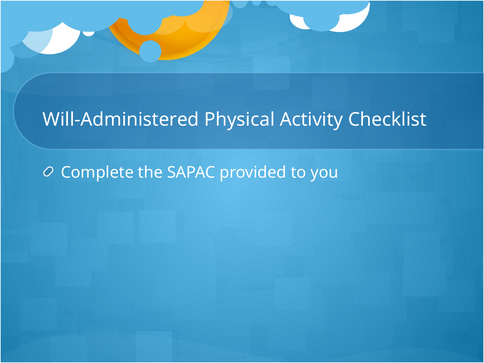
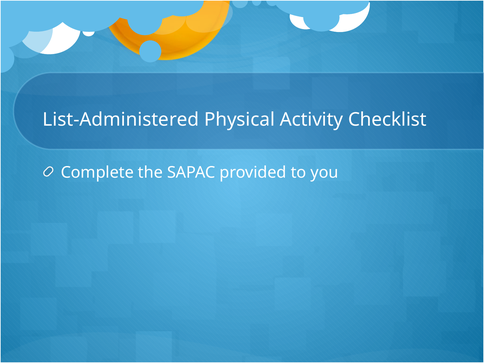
Will-Administered: Will-Administered -> List-Administered
